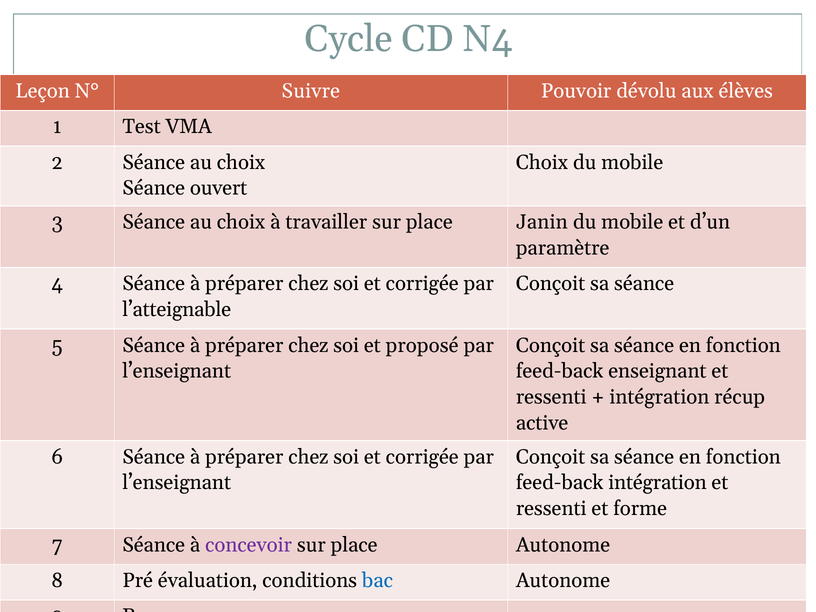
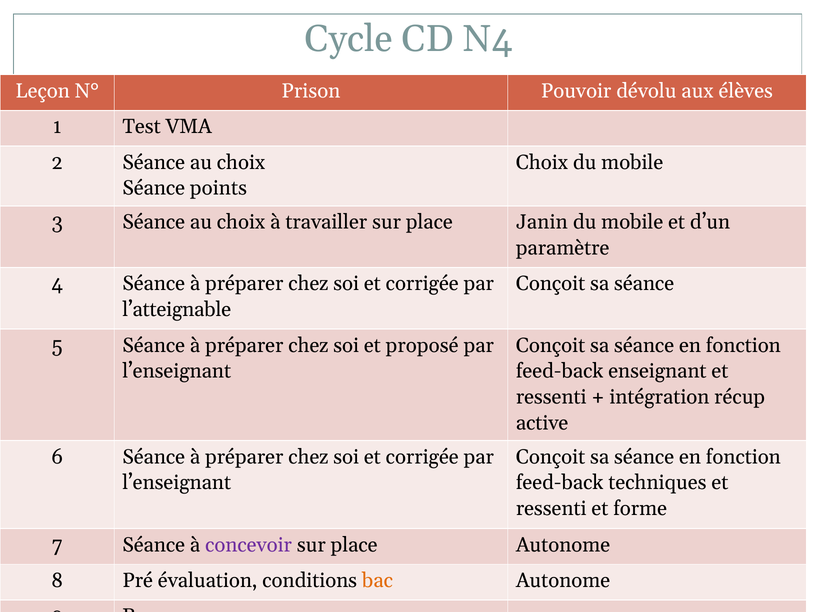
Suivre: Suivre -> Prison
ouvert: ouvert -> points
feed-back intégration: intégration -> techniques
bac at (377, 580) colour: blue -> orange
